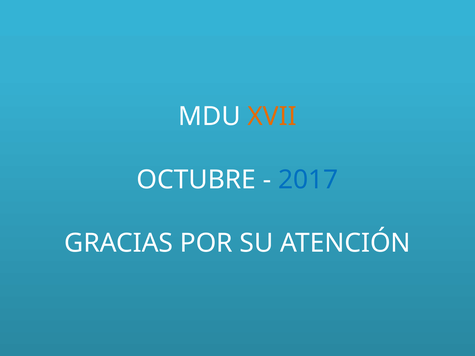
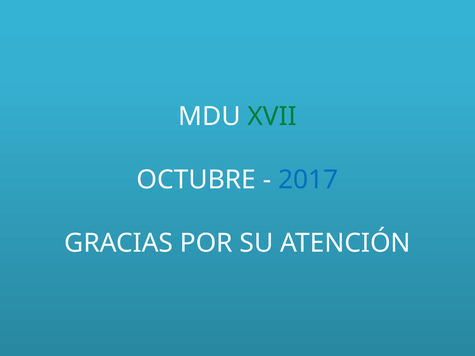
XVII colour: orange -> green
